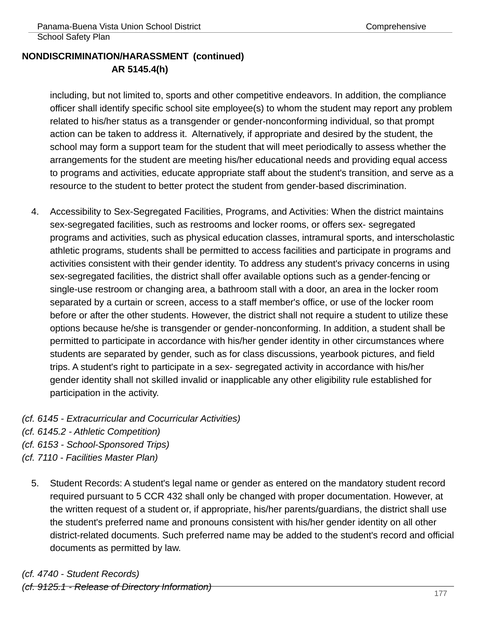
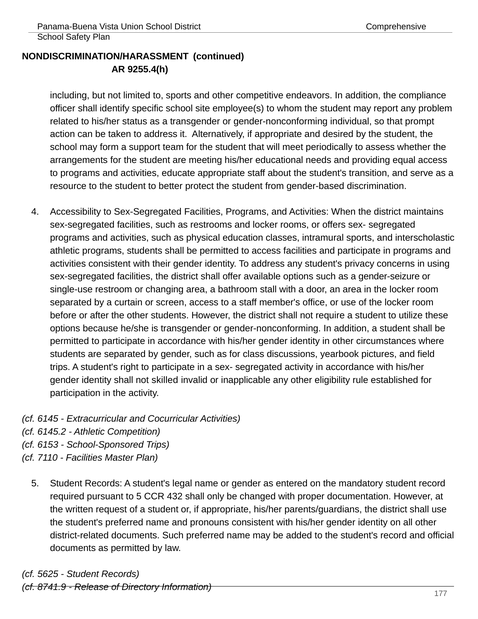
5145.4(h: 5145.4(h -> 9255.4(h
gender-fencing: gender-fencing -> gender-seizure
4740: 4740 -> 5625
9125.1: 9125.1 -> 8741.9
